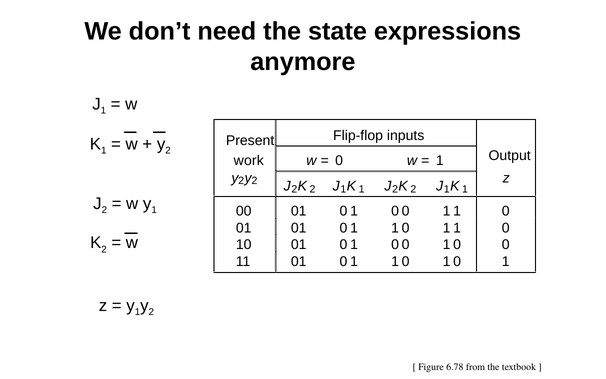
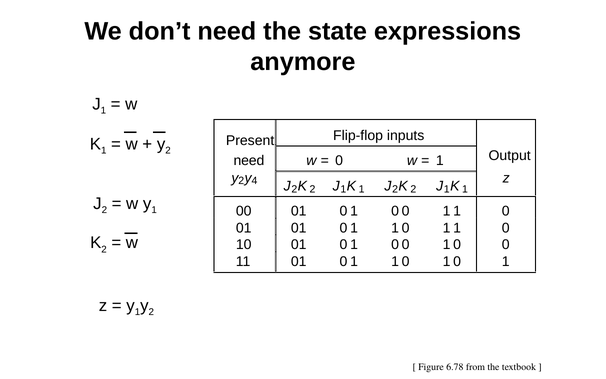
work at (249, 161): work -> need
2 y 2: 2 -> 4
